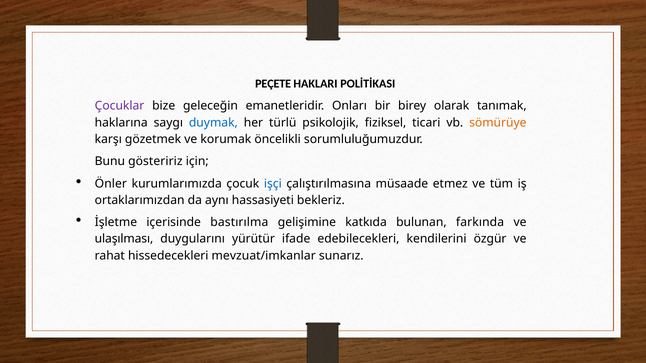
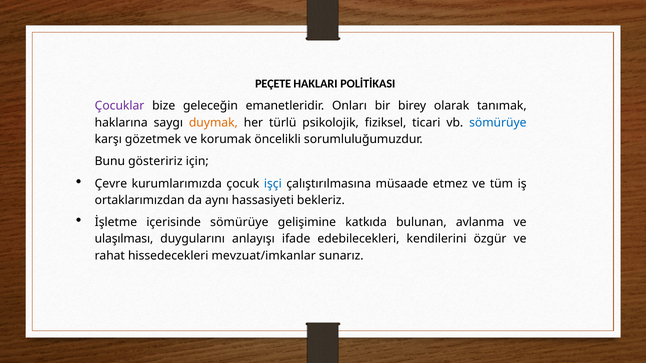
duymak colour: blue -> orange
sömürüye at (498, 123) colour: orange -> blue
Önler: Önler -> Çevre
içerisinde bastırılma: bastırılma -> sömürüye
farkında: farkında -> avlanma
yürütür: yürütür -> anlayışı
